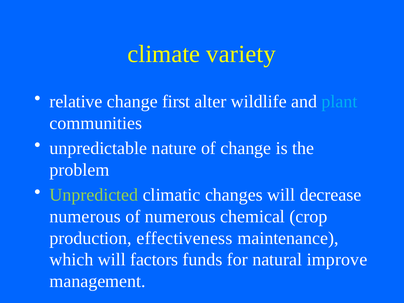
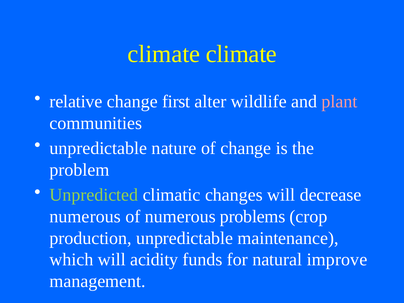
climate variety: variety -> climate
plant colour: light blue -> pink
chemical: chemical -> problems
production effectiveness: effectiveness -> unpredictable
factors: factors -> acidity
